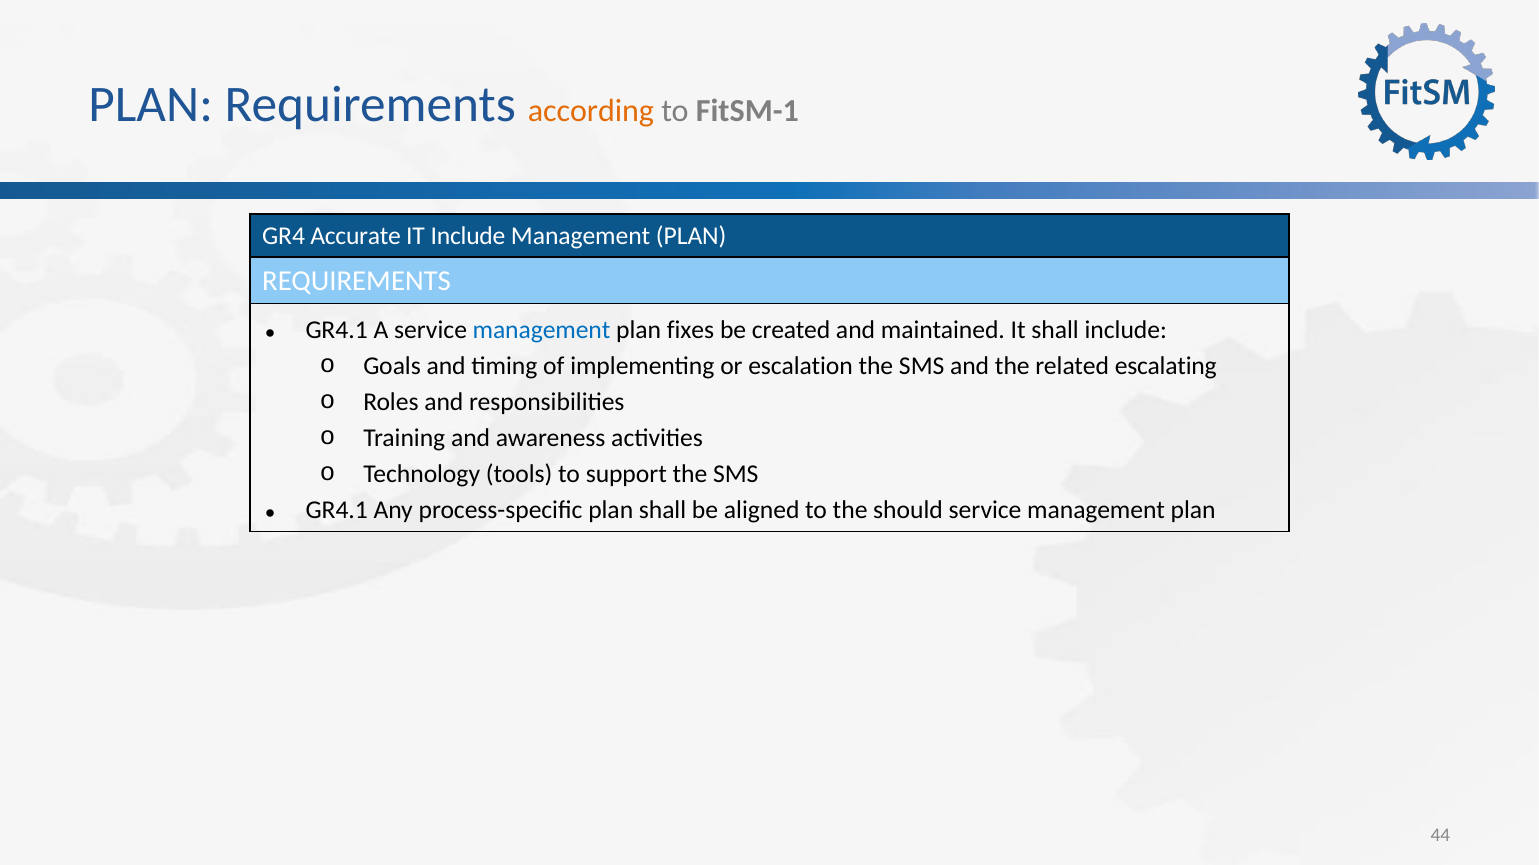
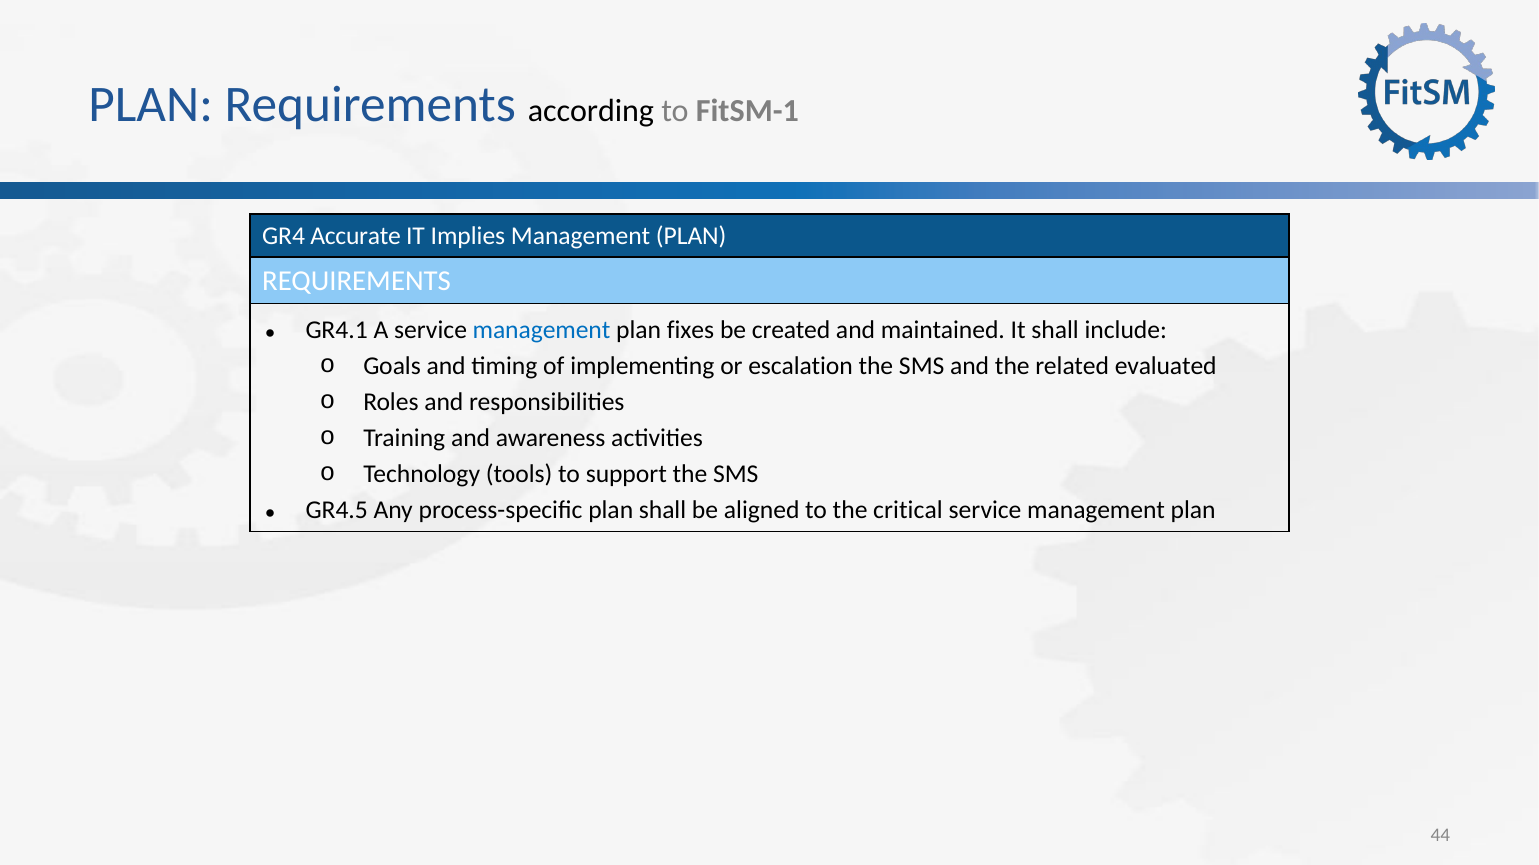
according colour: orange -> black
IT Include: Include -> Implies
escalating: escalating -> evaluated
GR4.1 at (337, 511): GR4.1 -> GR4.5
should: should -> critical
